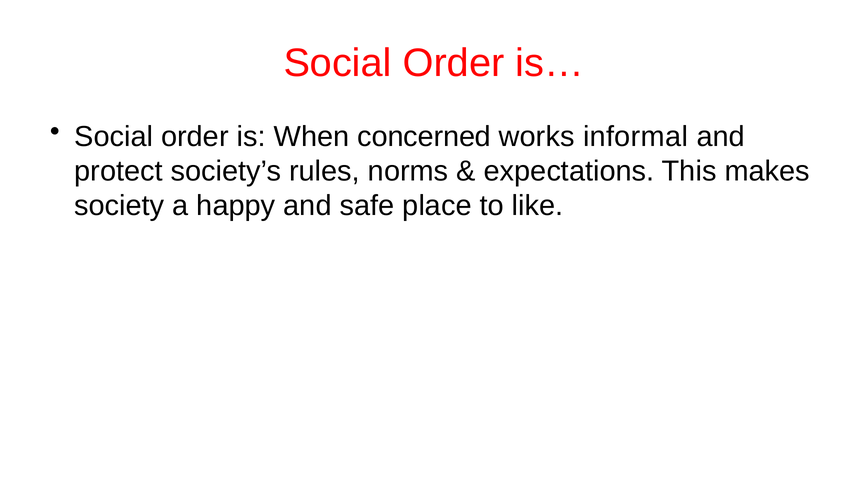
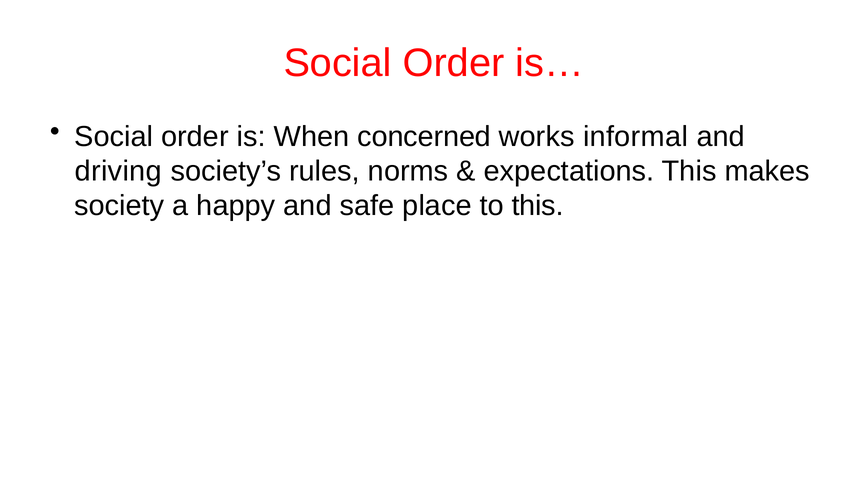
protect: protect -> driving
to like: like -> this
